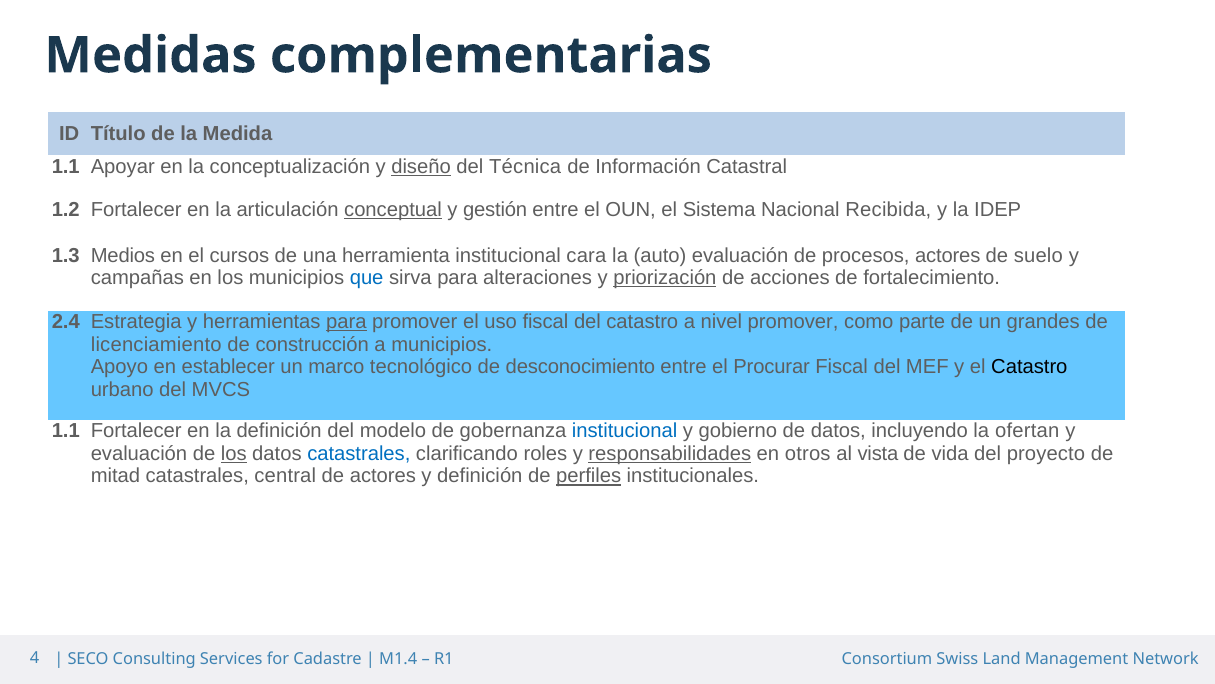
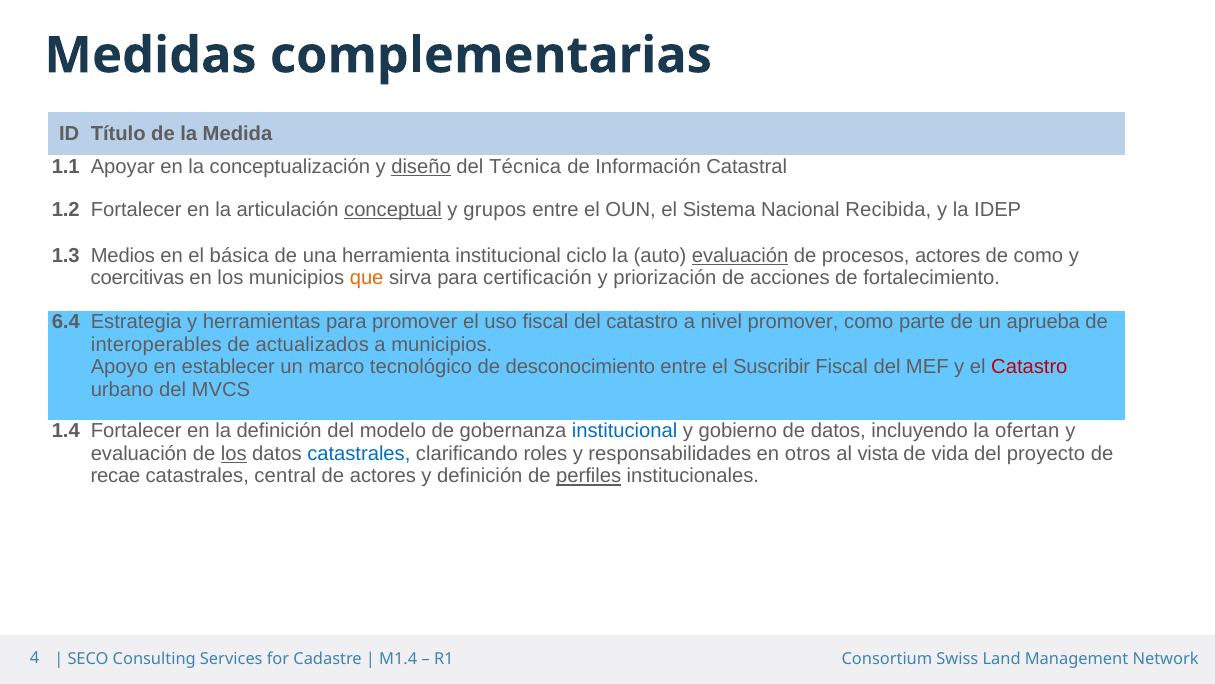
gestión: gestión -> grupos
cursos: cursos -> básica
cara: cara -> ciclo
evaluación at (740, 255) underline: none -> present
de suelo: suelo -> como
campañas: campañas -> coercitivas
que colour: blue -> orange
alteraciones: alteraciones -> certificación
priorización underline: present -> none
2.4: 2.4 -> 6.4
para at (346, 322) underline: present -> none
grandes: grandes -> aprueba
licenciamiento: licenciamiento -> interoperables
construcción: construcción -> actualizados
Procurar: Procurar -> Suscribir
Catastro at (1029, 367) colour: black -> red
1.1 at (66, 431): 1.1 -> 1.4
responsabilidades underline: present -> none
mitad: mitad -> recae
